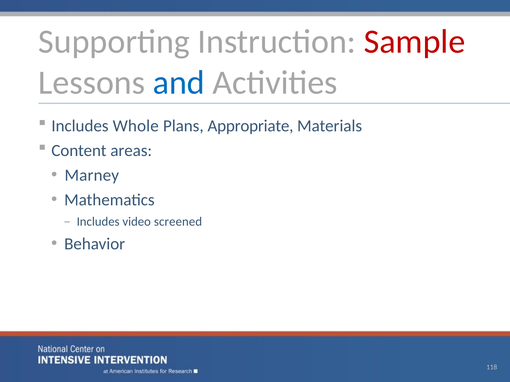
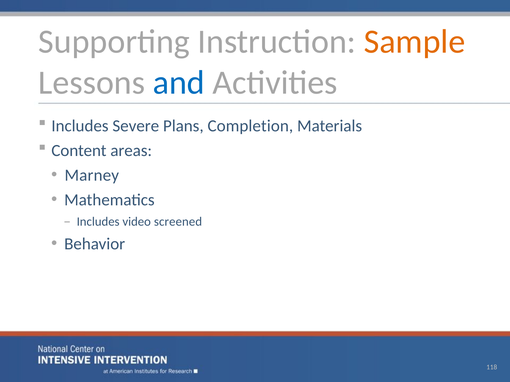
Sample colour: red -> orange
Whole: Whole -> Severe
Appropriate: Appropriate -> Completion
